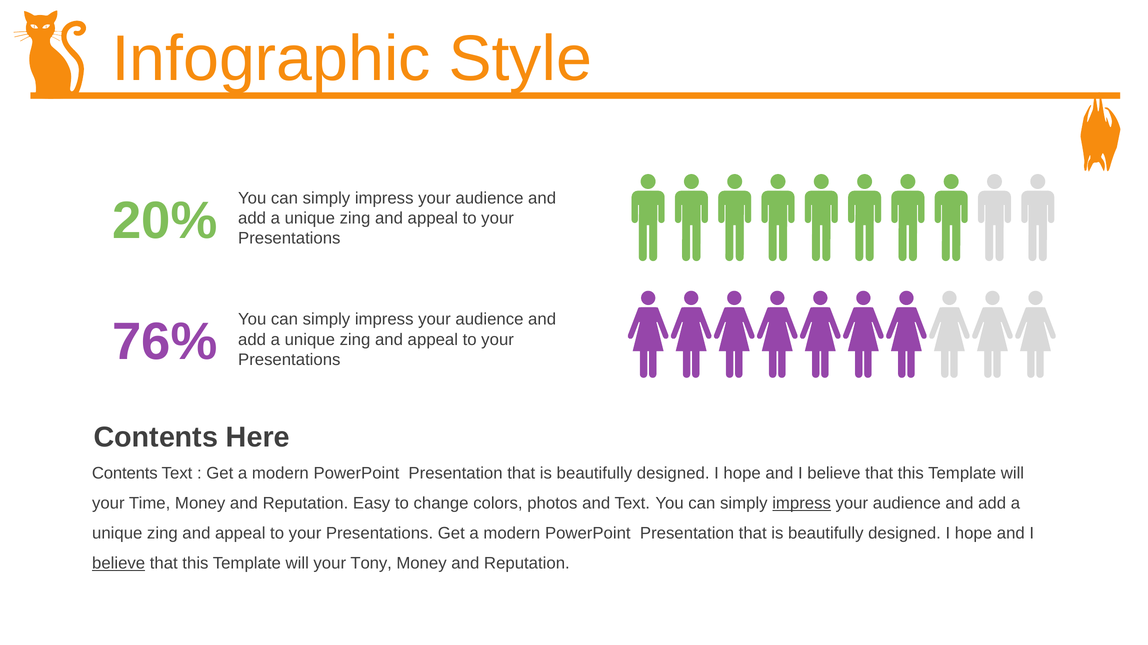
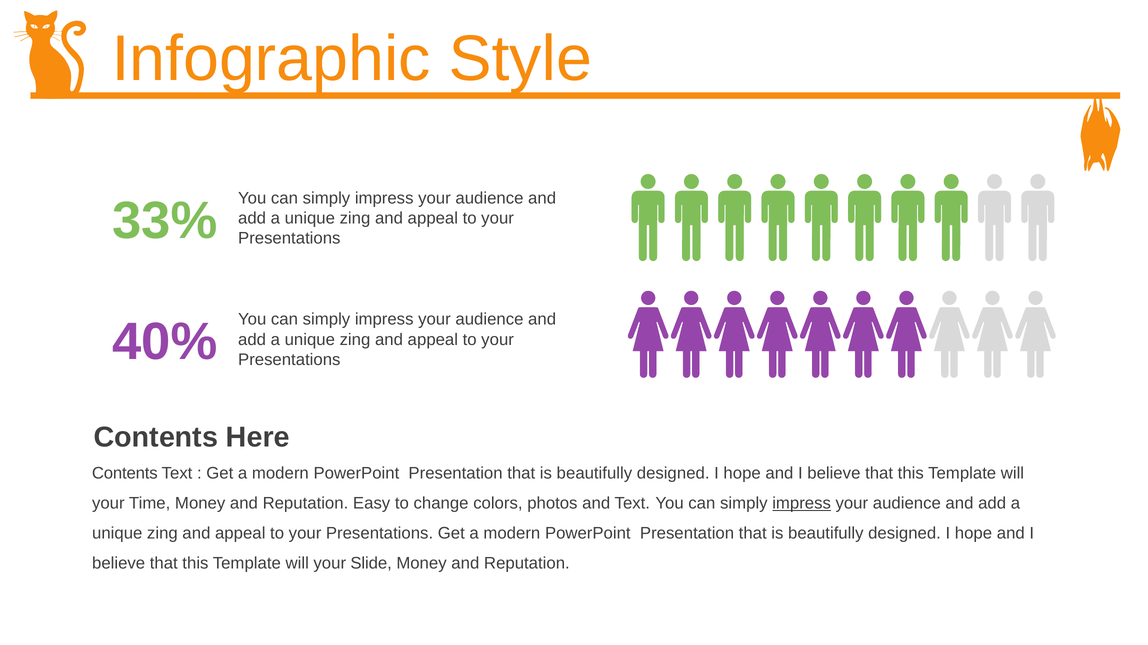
20%: 20% -> 33%
76%: 76% -> 40%
believe at (119, 564) underline: present -> none
Tony: Tony -> Slide
